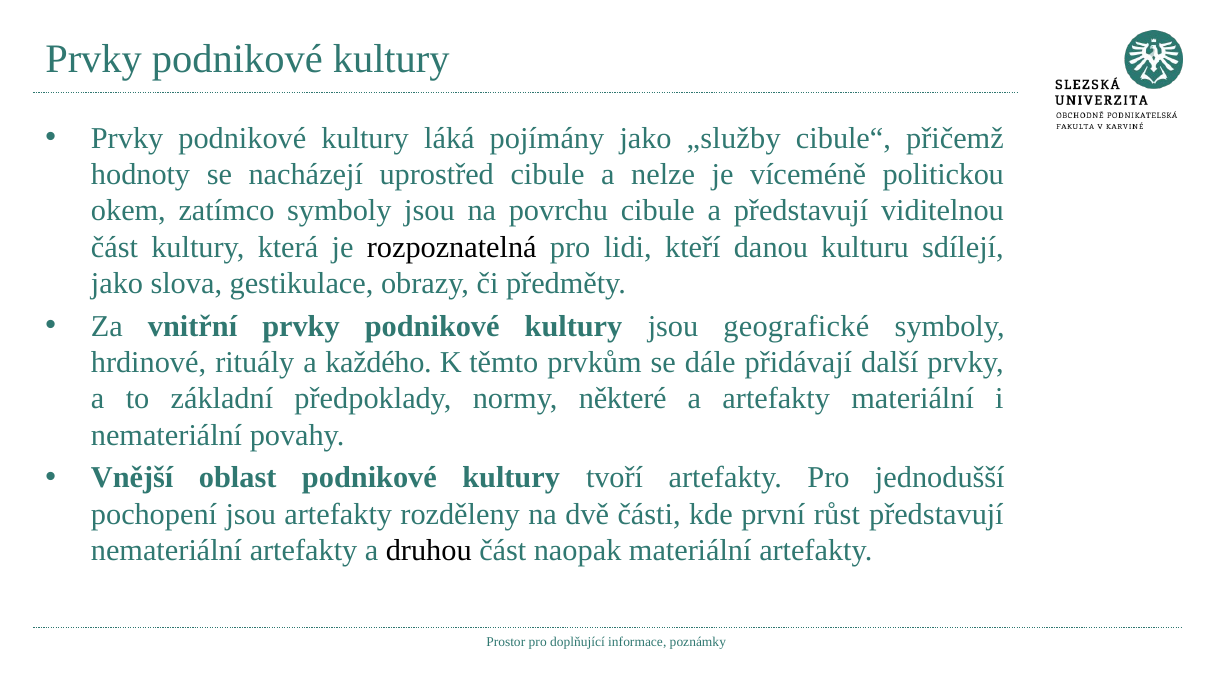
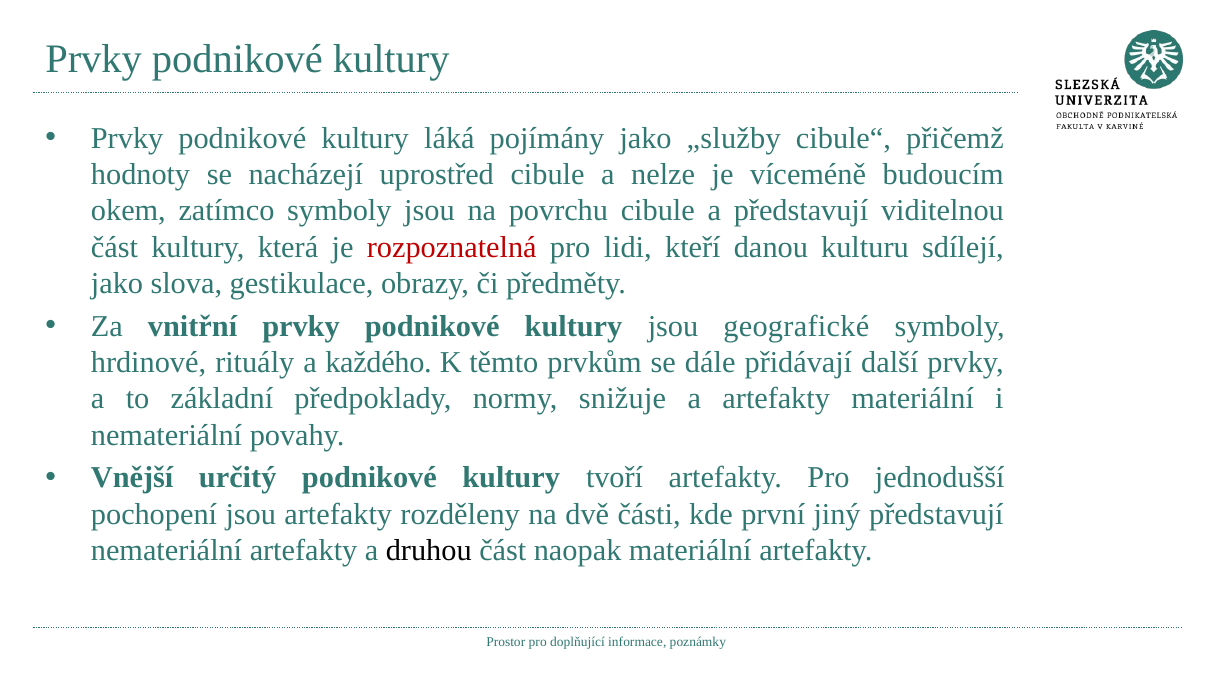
politickou: politickou -> budoucím
rozpoznatelná colour: black -> red
některé: některé -> snižuje
oblast: oblast -> určitý
růst: růst -> jiný
